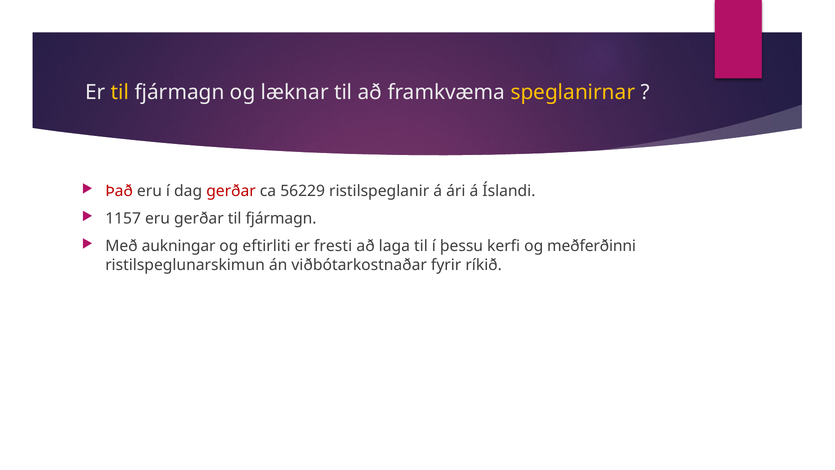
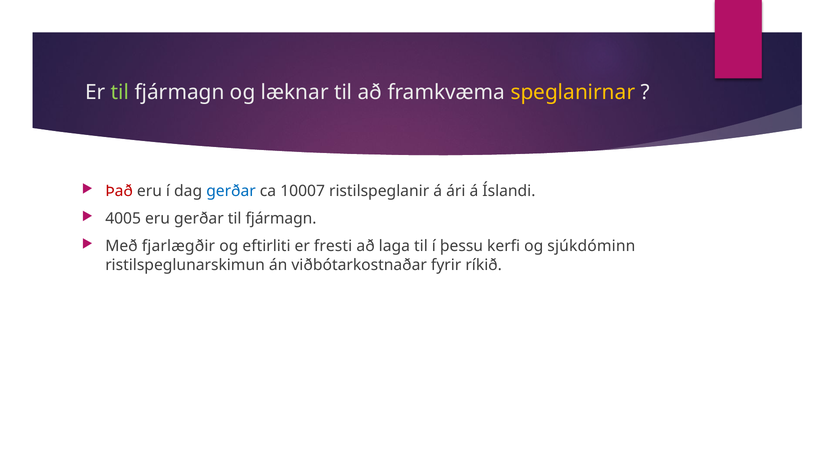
til at (120, 92) colour: yellow -> light green
gerðar at (231, 191) colour: red -> blue
56229: 56229 -> 10007
1157: 1157 -> 4005
aukningar: aukningar -> fjarlægðir
meðferðinni: meðferðinni -> sjúkdóminn
